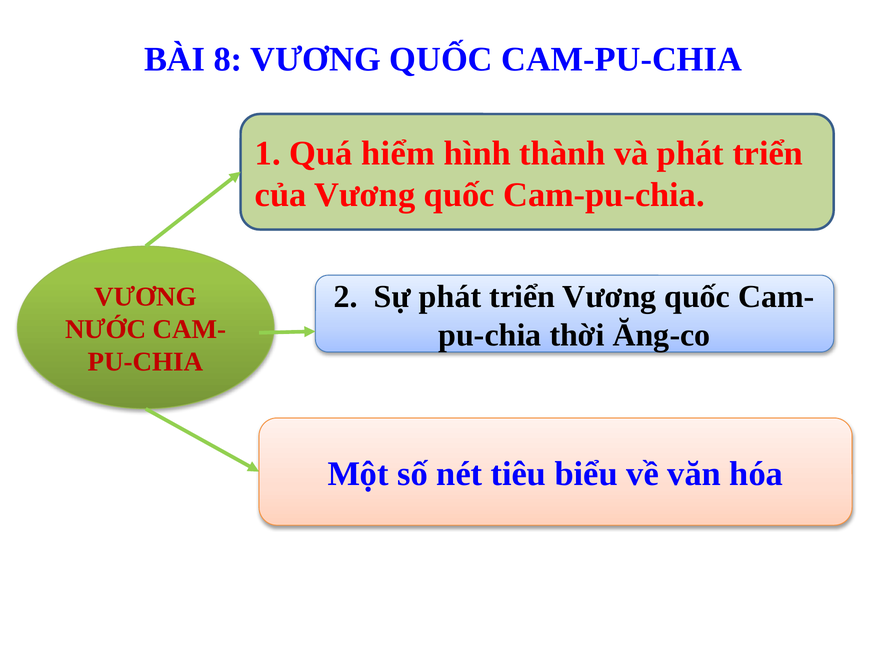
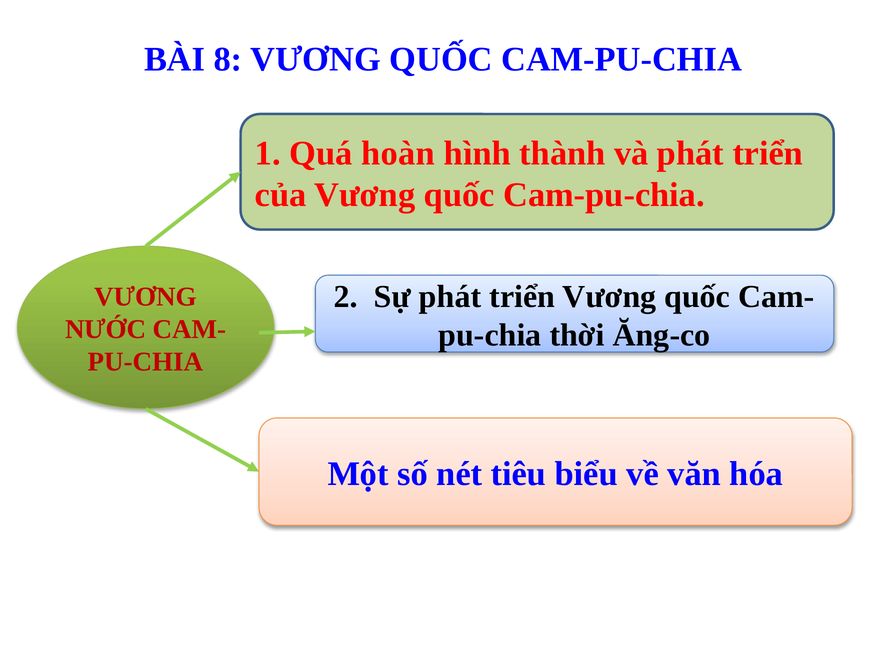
hiểm: hiểm -> hoàn
